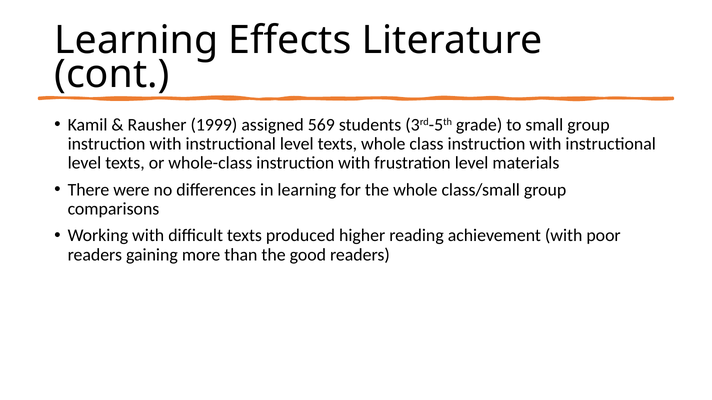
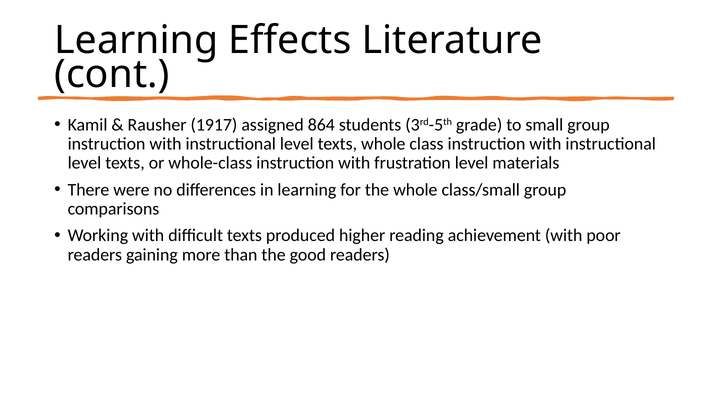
1999: 1999 -> 1917
569: 569 -> 864
